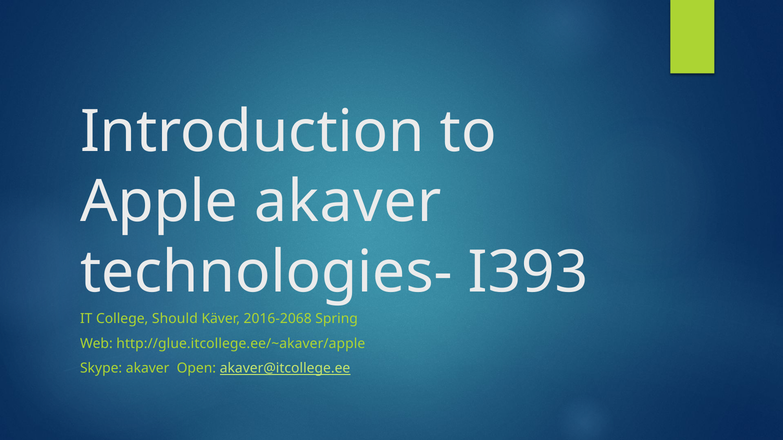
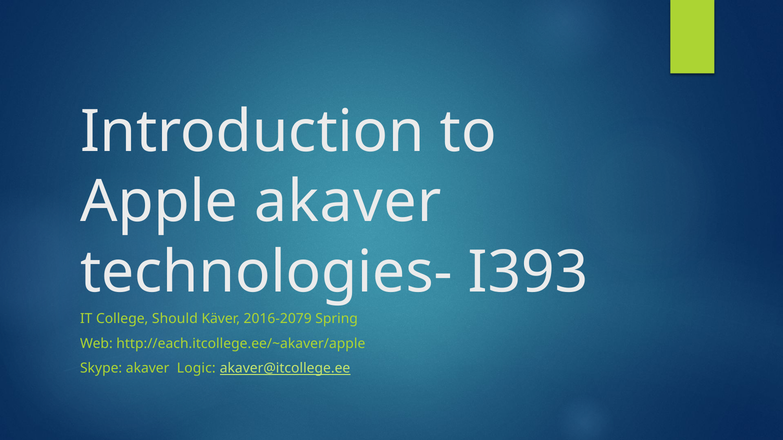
2016-2068: 2016-2068 -> 2016-2079
http://glue.itcollege.ee/~akaver/apple: http://glue.itcollege.ee/~akaver/apple -> http://each.itcollege.ee/~akaver/apple
Open: Open -> Logic
